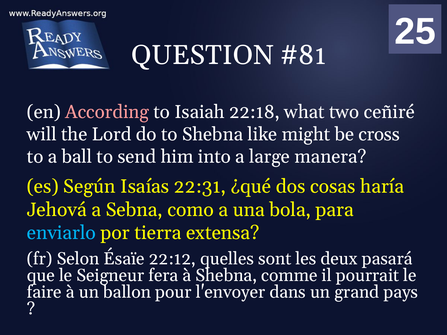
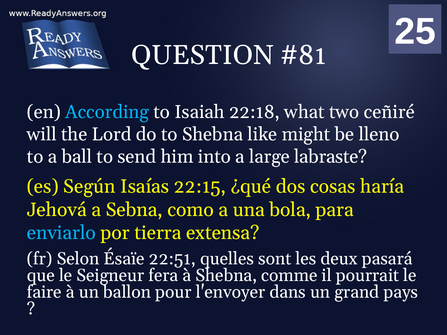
According colour: pink -> light blue
cross: cross -> lleno
manera: manera -> labraste
22:31: 22:31 -> 22:15
22:12: 22:12 -> 22:51
